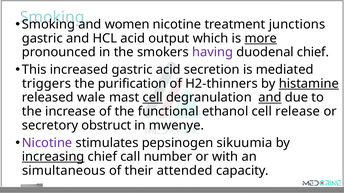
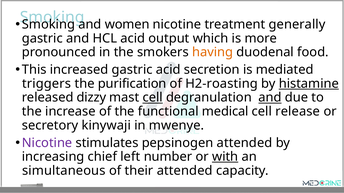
junctions: junctions -> generally
more underline: present -> none
having colour: purple -> orange
duodenal chief: chief -> food
H2-thinners: H2-thinners -> H2-roasting
wale: wale -> dizzy
ethanol: ethanol -> medical
obstruct: obstruct -> kinywaji
pepsinogen sikuumia: sikuumia -> attended
increasing underline: present -> none
call: call -> left
with underline: none -> present
